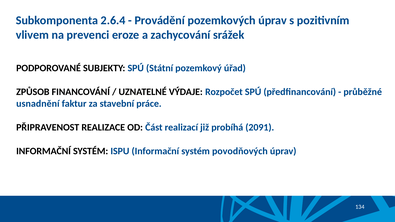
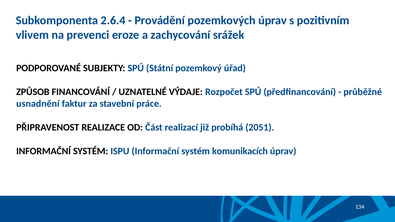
2091: 2091 -> 2051
povodňových: povodňových -> komunikacích
